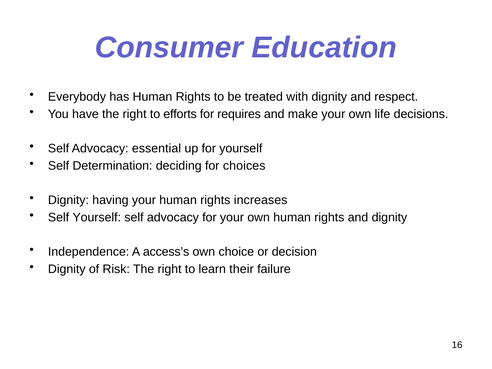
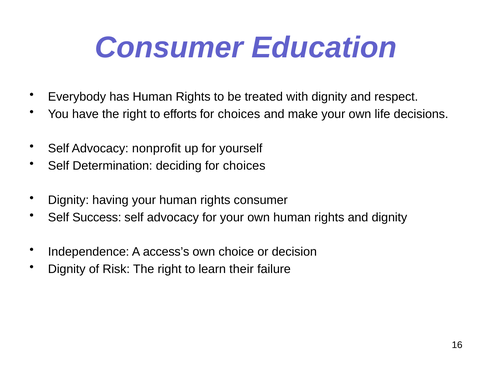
requires at (239, 114): requires -> choices
essential: essential -> nonprofit
rights increases: increases -> consumer
Self Yourself: Yourself -> Success
